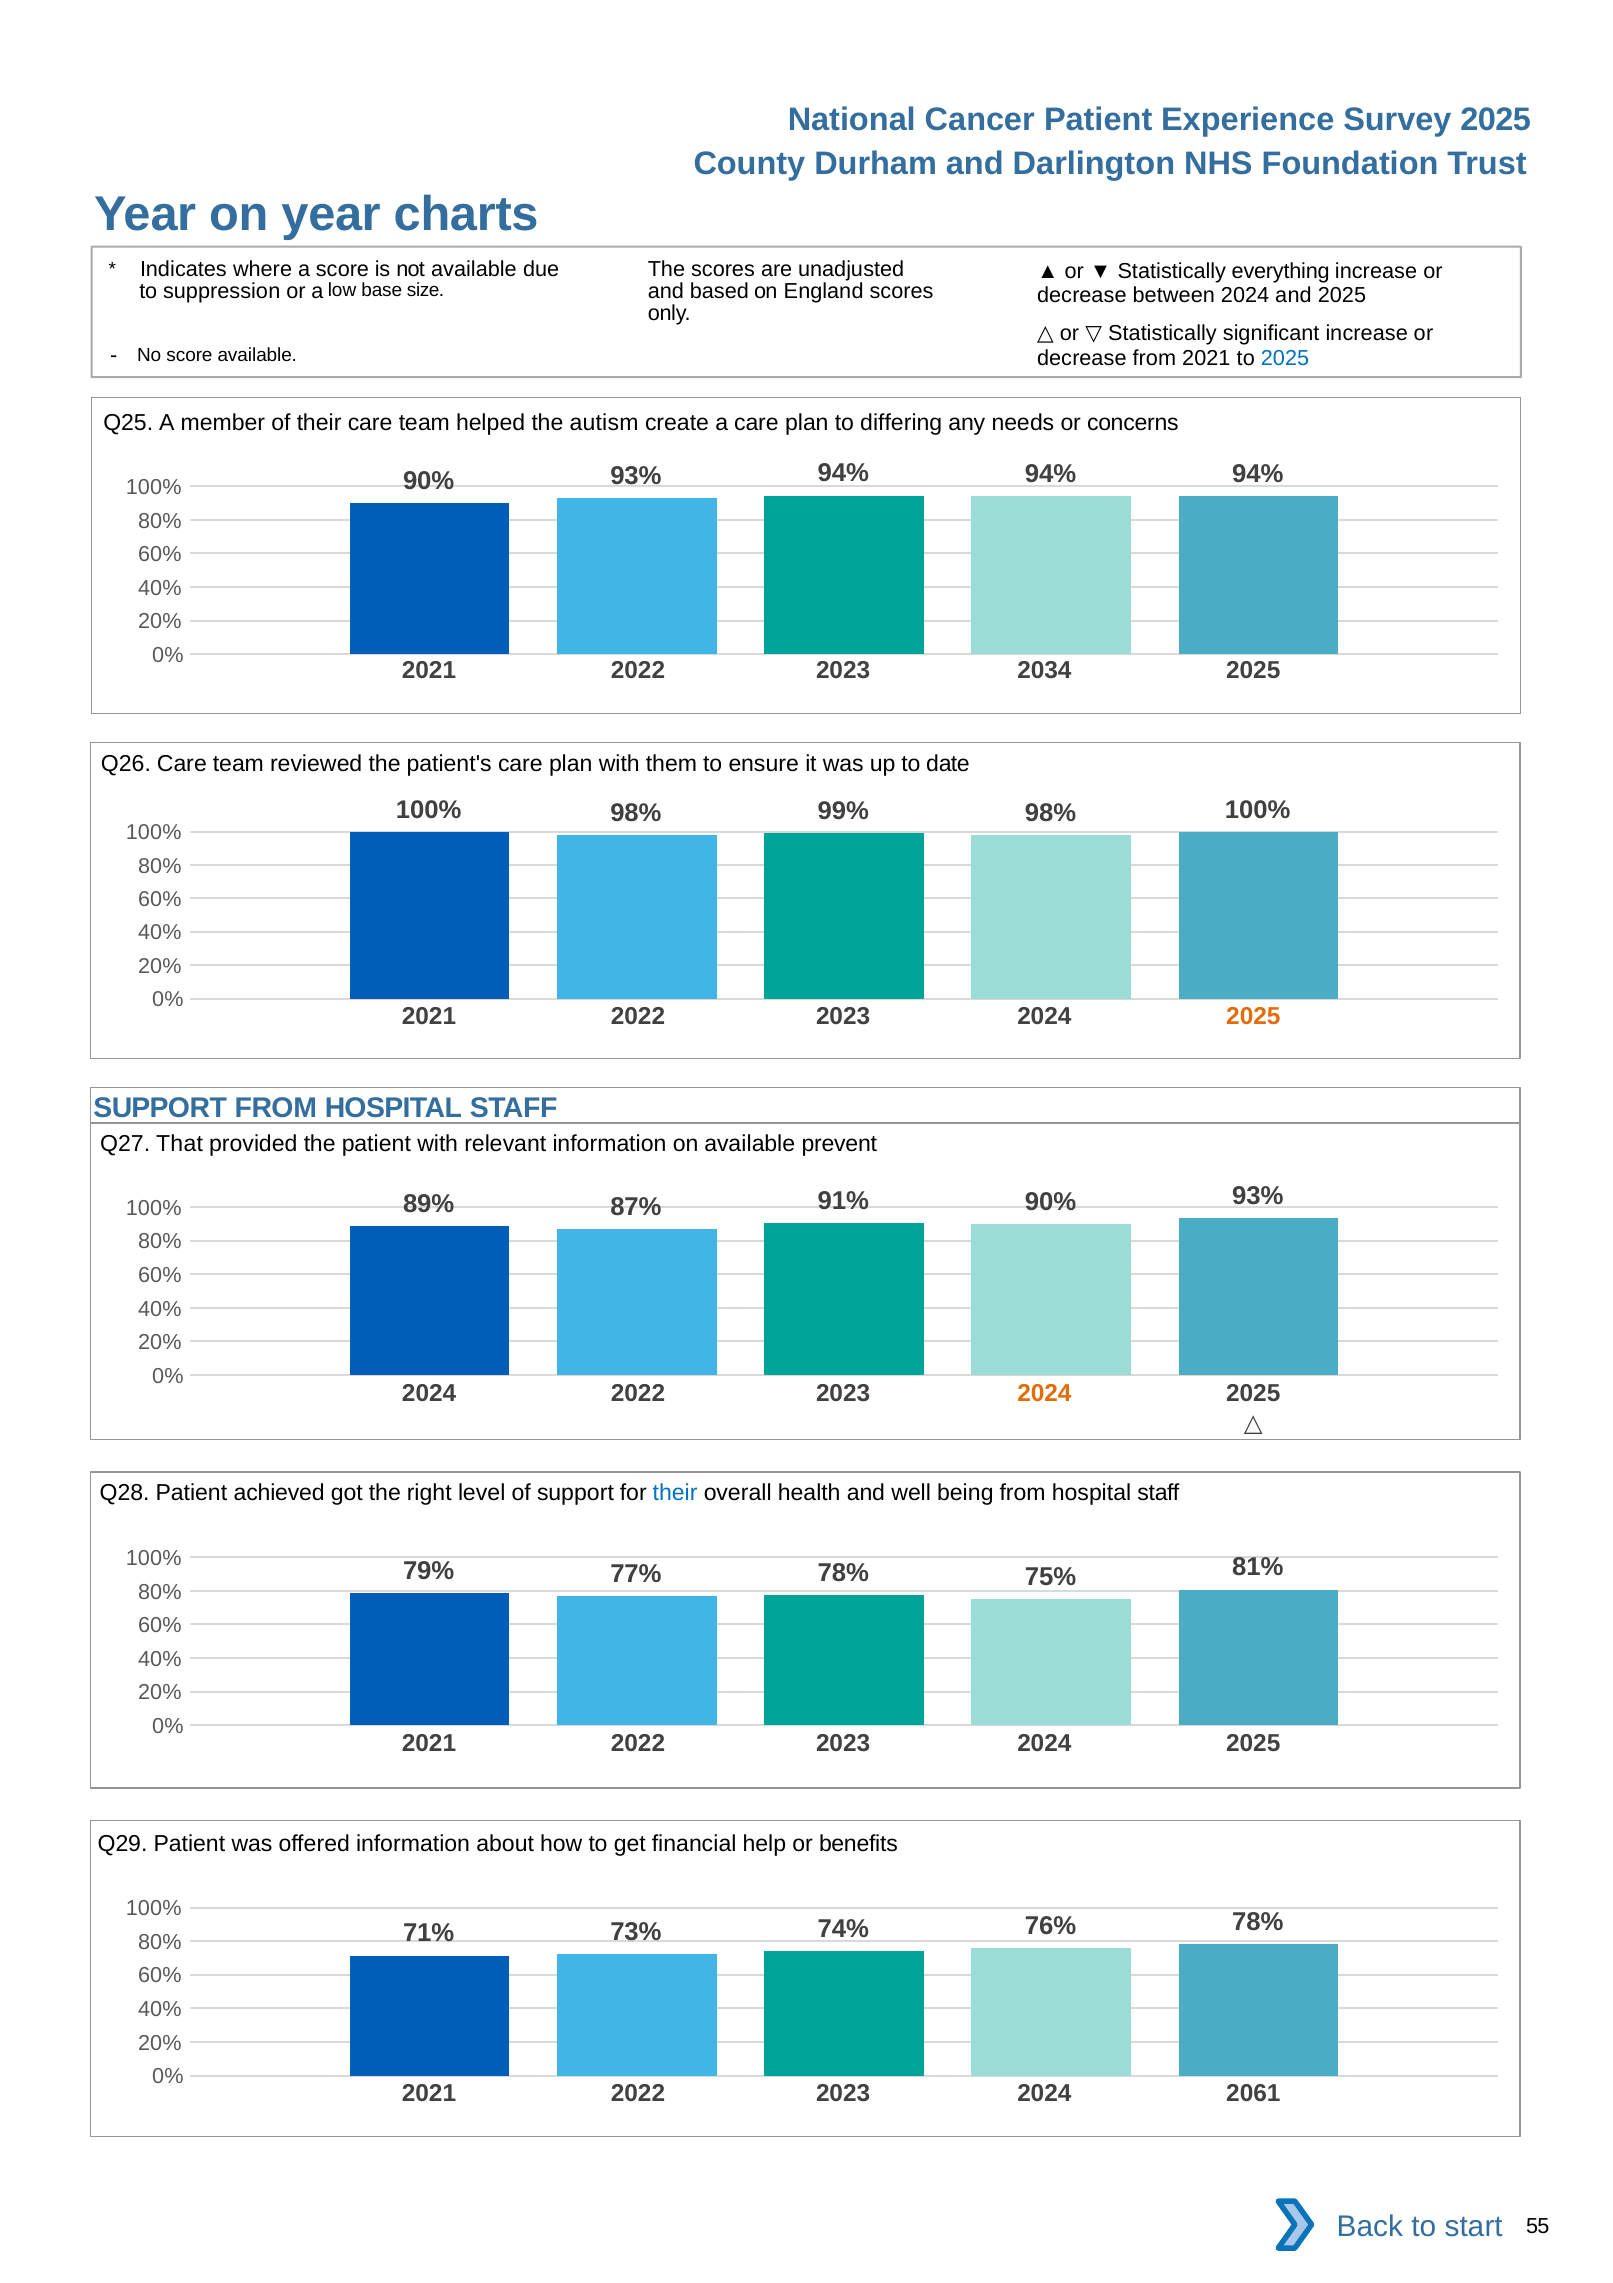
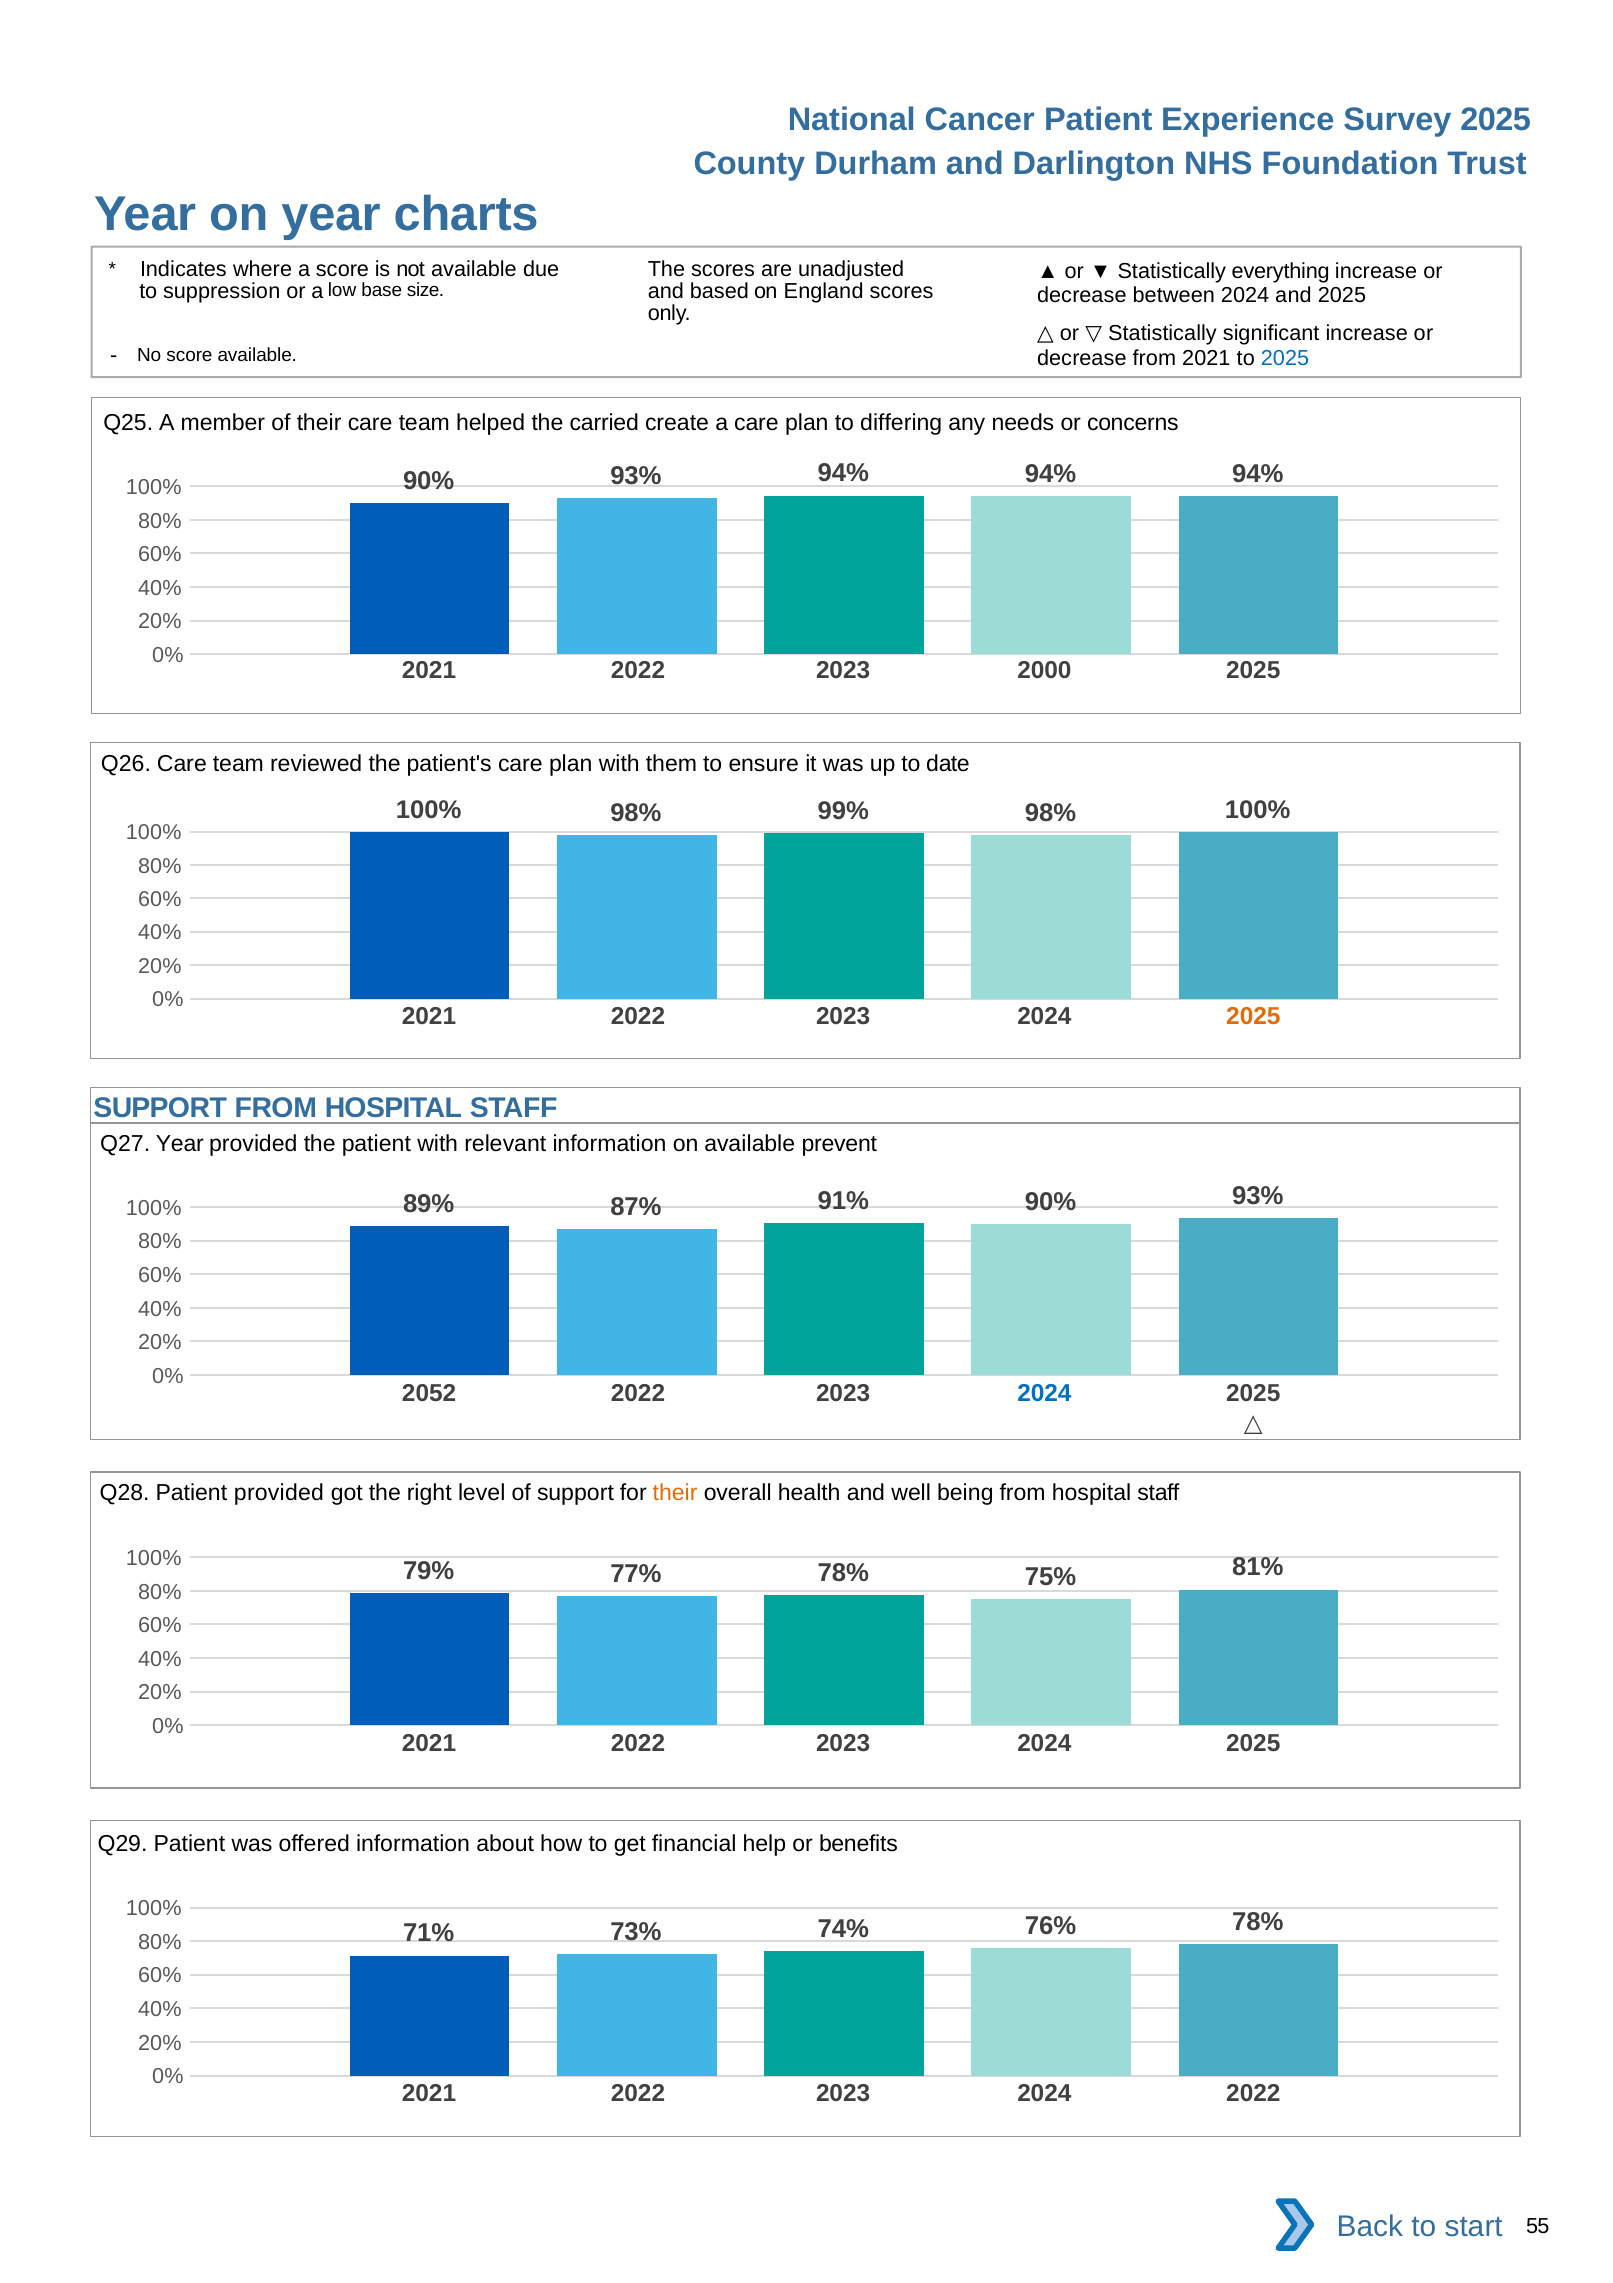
autism: autism -> carried
2034: 2034 -> 2000
Q27 That: That -> Year
2024 at (429, 1393): 2024 -> 2052
2024 at (1044, 1393) colour: orange -> blue
Patient achieved: achieved -> provided
their at (675, 1492) colour: blue -> orange
2024 2061: 2061 -> 2022
